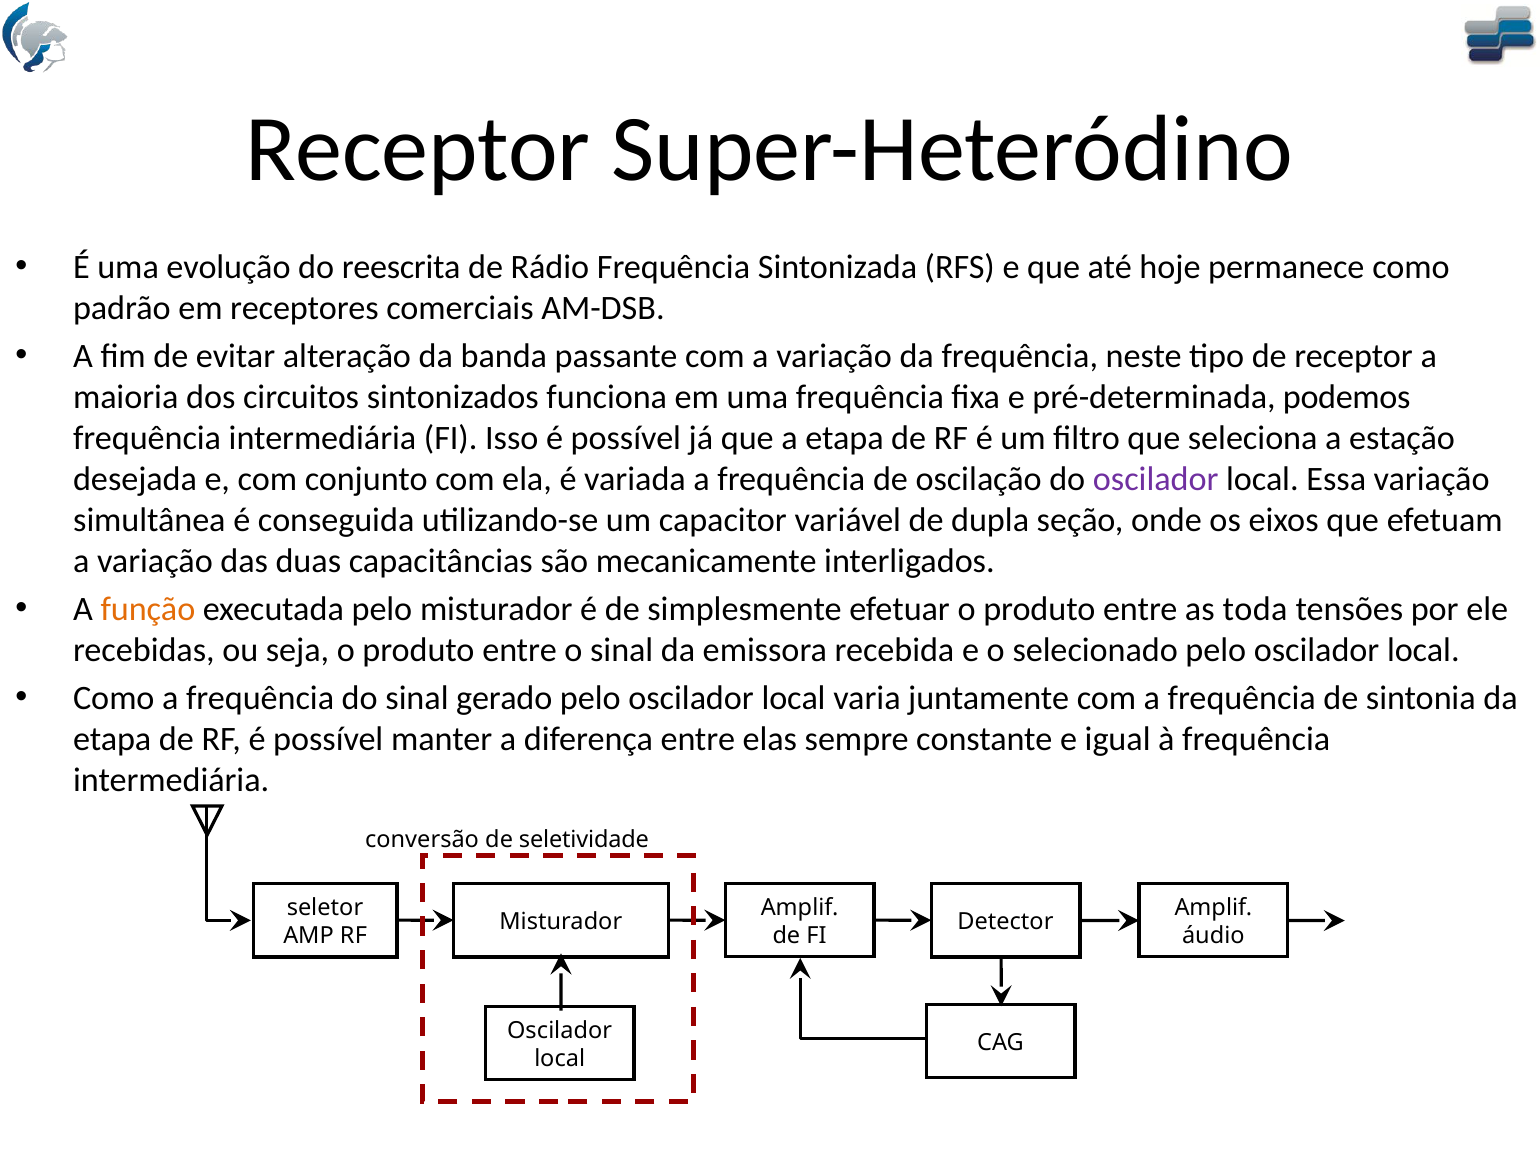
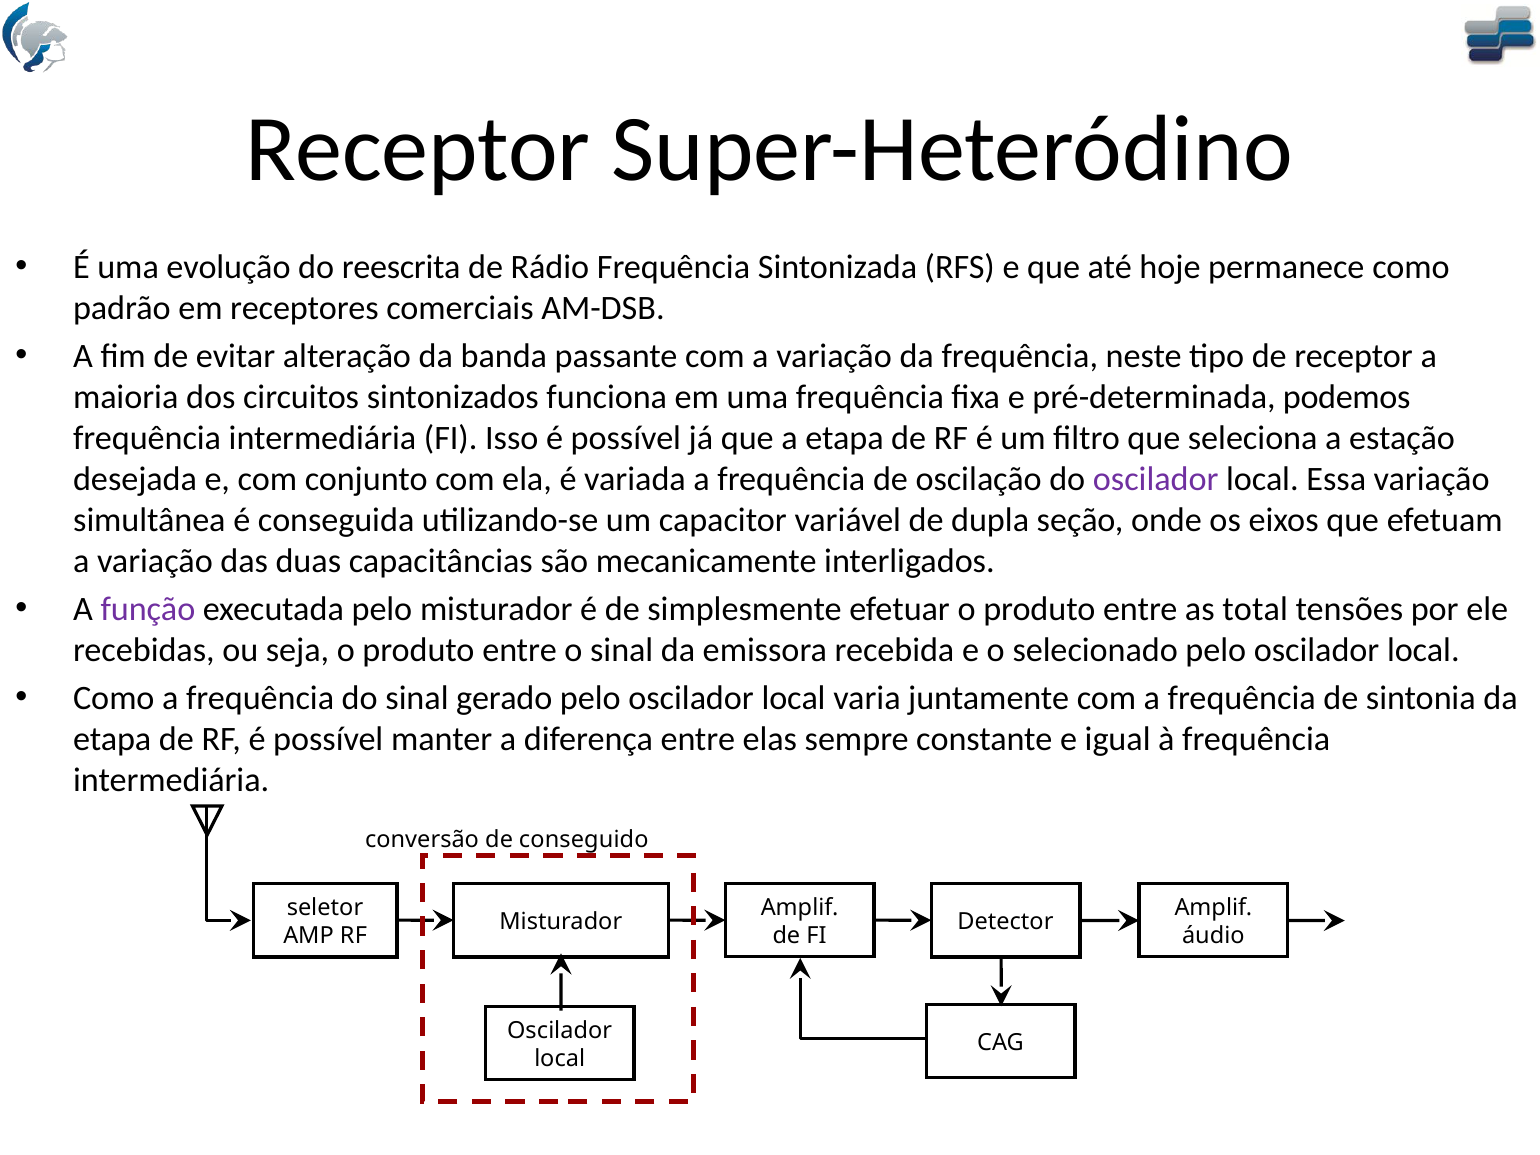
função colour: orange -> purple
toda: toda -> total
seletividade: seletividade -> conseguido
